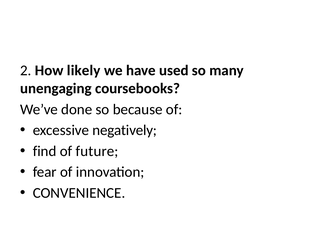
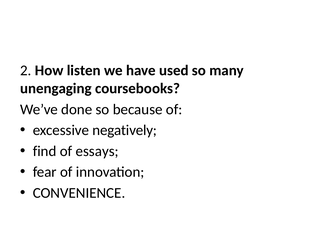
likely: likely -> listen
future: future -> essays
